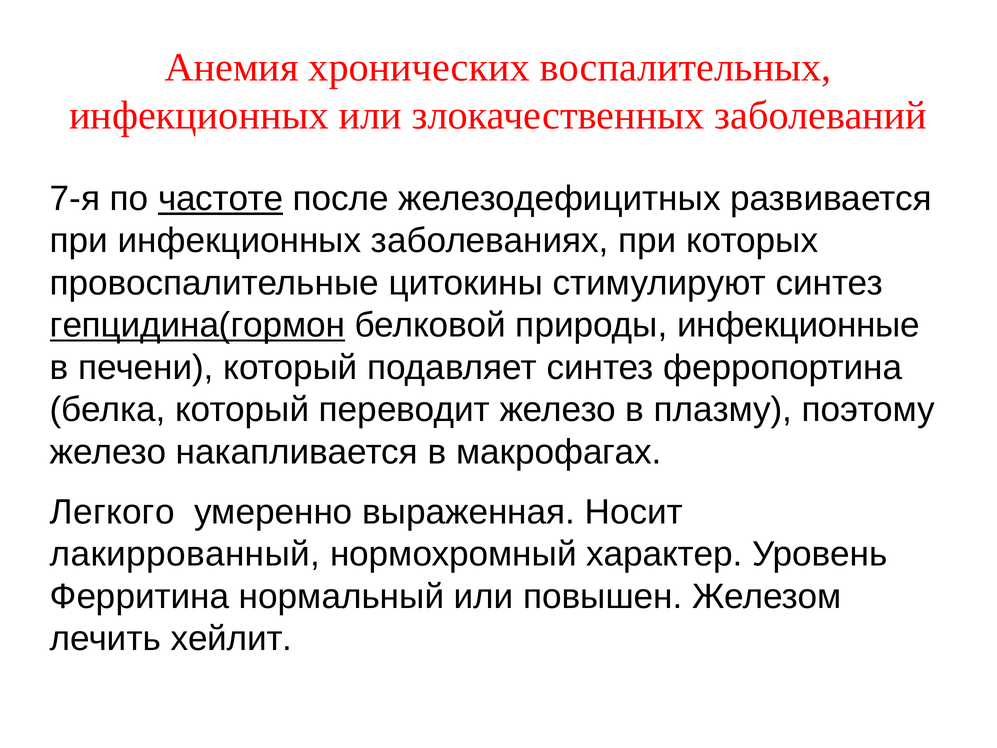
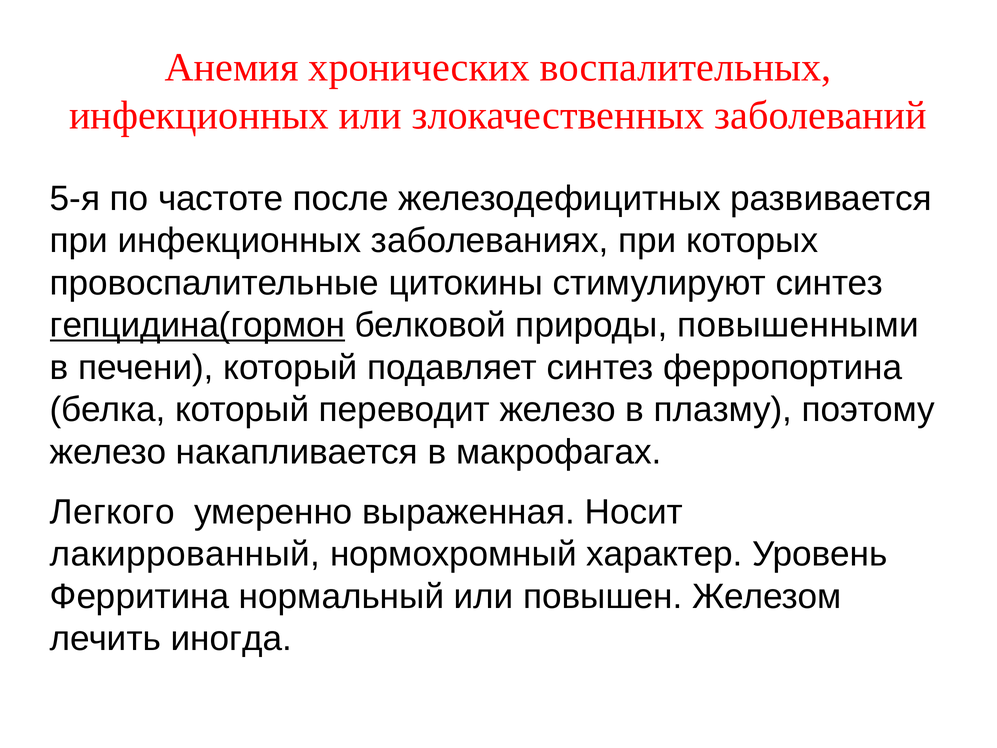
7-я: 7-я -> 5-я
частоте underline: present -> none
инфекционные: инфекционные -> повышенными
хейлит: хейлит -> иногда
